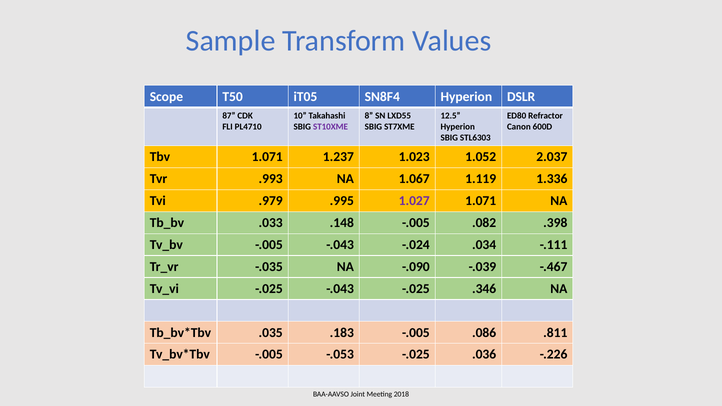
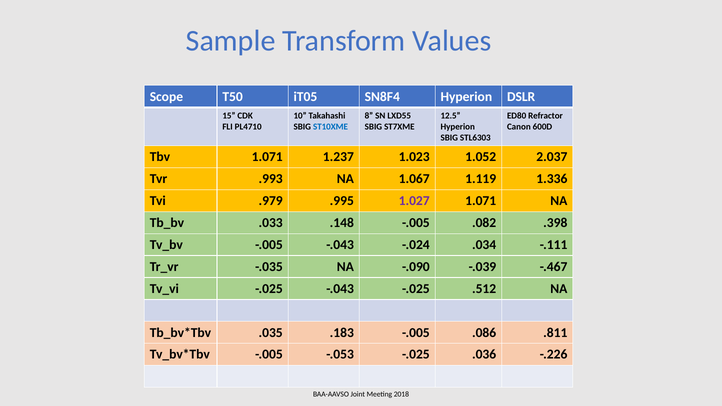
87: 87 -> 15
ST10XME colour: purple -> blue
.346: .346 -> .512
